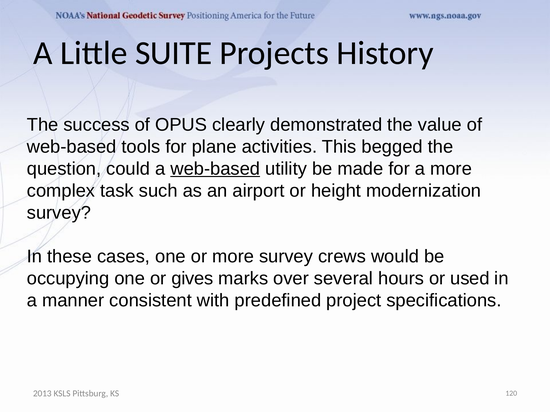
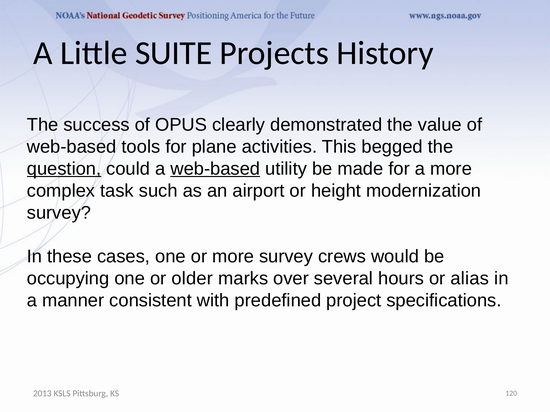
question underline: none -> present
gives: gives -> older
used: used -> alias
